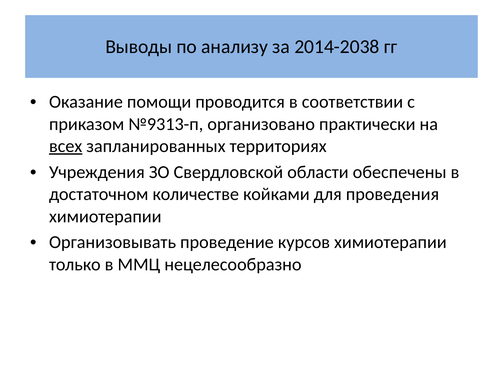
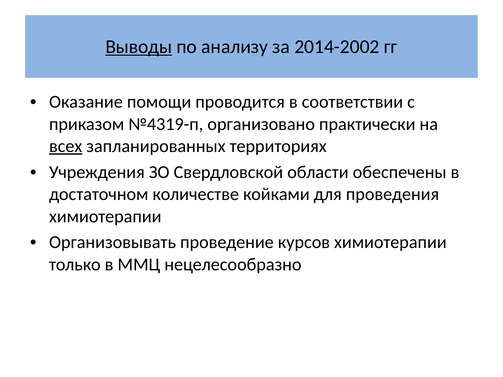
Выводы underline: none -> present
2014-2038: 2014-2038 -> 2014-2002
№9313-п: №9313-п -> №4319-п
